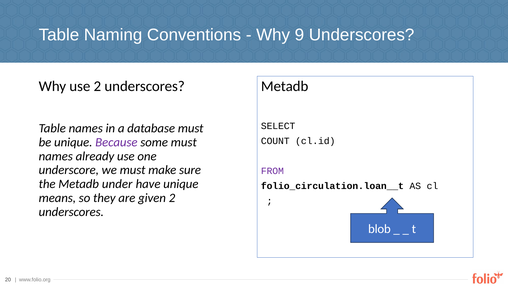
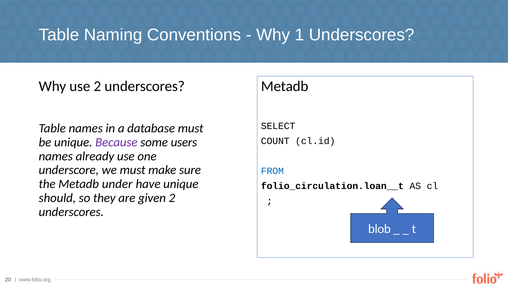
9: 9 -> 1
some must: must -> users
FROM colour: purple -> blue
means: means -> should
